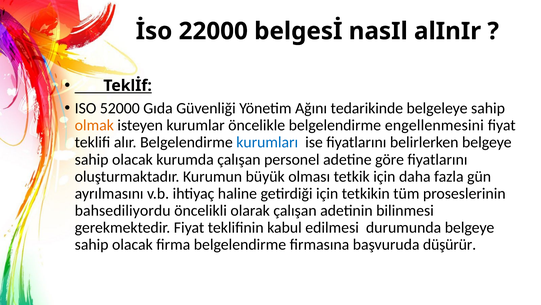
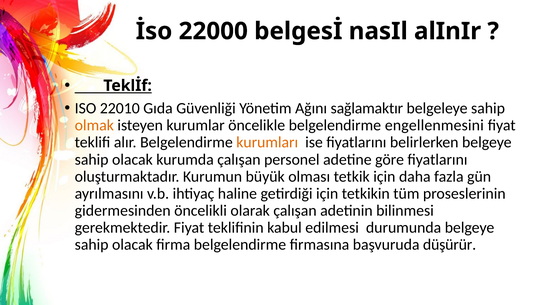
52000: 52000 -> 22010
tedarikinde: tedarikinde -> sağlamaktır
kurumları colour: blue -> orange
bahsediliyordu: bahsediliyordu -> gidermesinden
